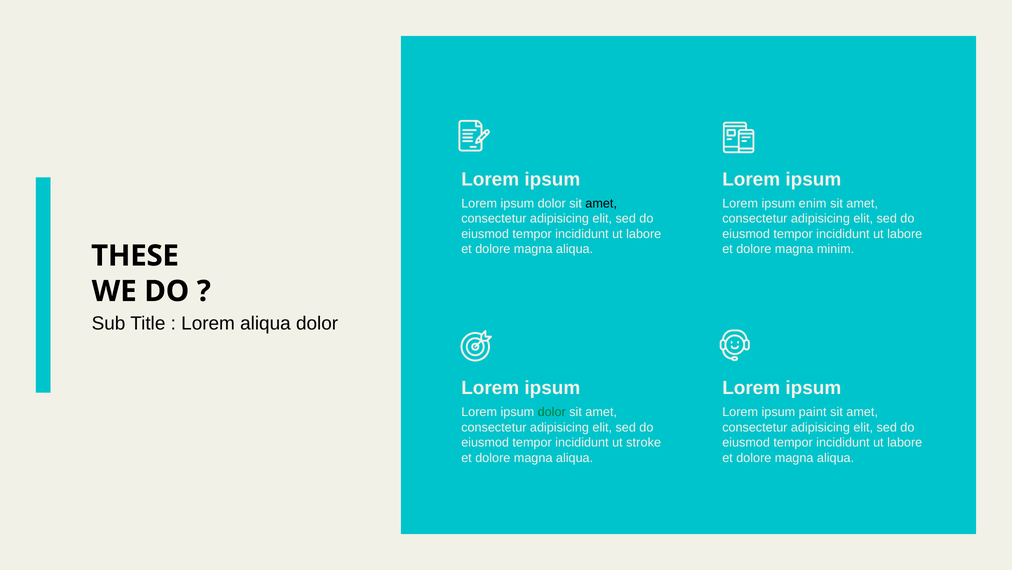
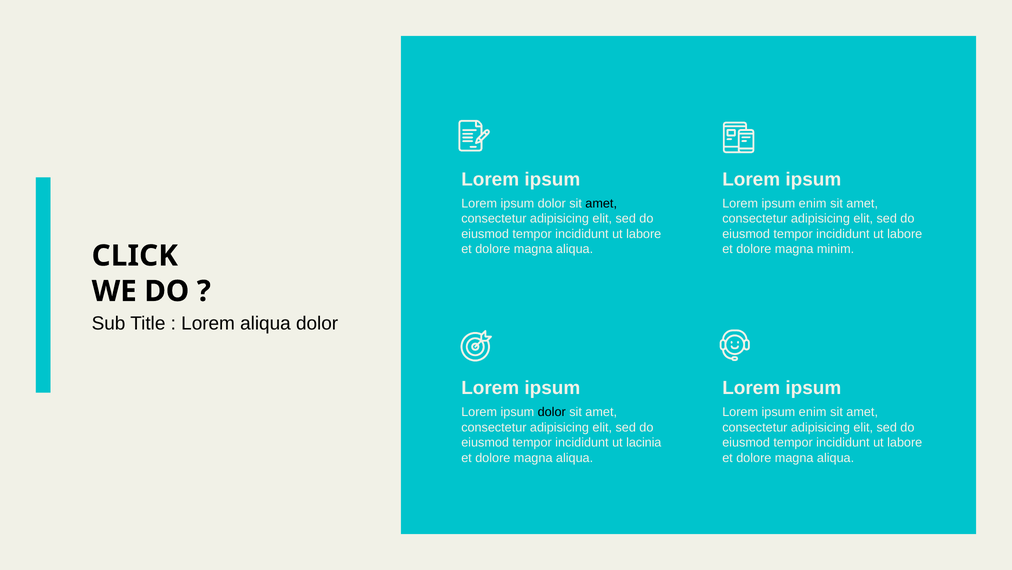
THESE: THESE -> CLICK
dolor at (552, 412) colour: green -> black
paint at (813, 412): paint -> enim
stroke: stroke -> lacinia
